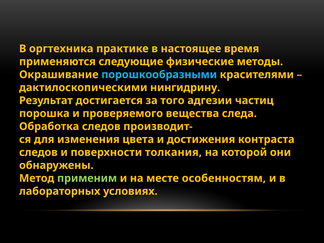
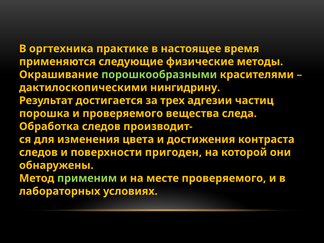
порошкообразными colour: light blue -> light green
того: того -> трех
толкания: толкания -> пригоден
месте особенностям: особенностям -> проверяемого
